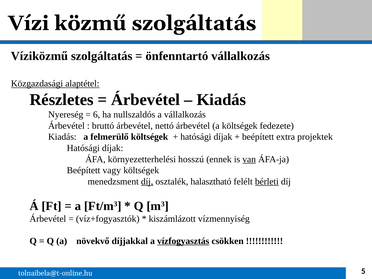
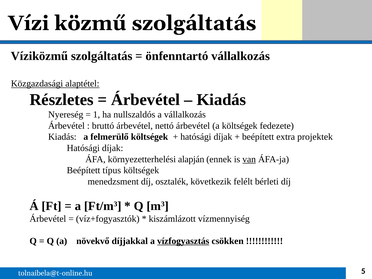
6: 6 -> 1
hosszú: hosszú -> alapján
vagy: vagy -> típus
díj at (147, 182) underline: present -> none
halasztható: halasztható -> következik
bérleti underline: present -> none
